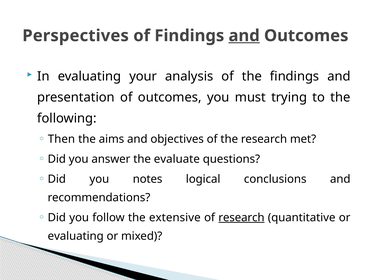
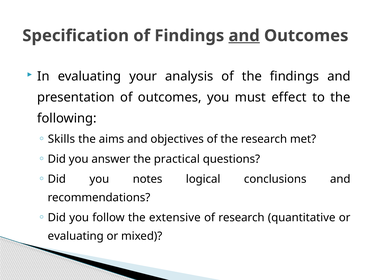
Perspectives: Perspectives -> Specification
trying: trying -> effect
Then: Then -> Skills
evaluate: evaluate -> practical
research at (241, 217) underline: present -> none
